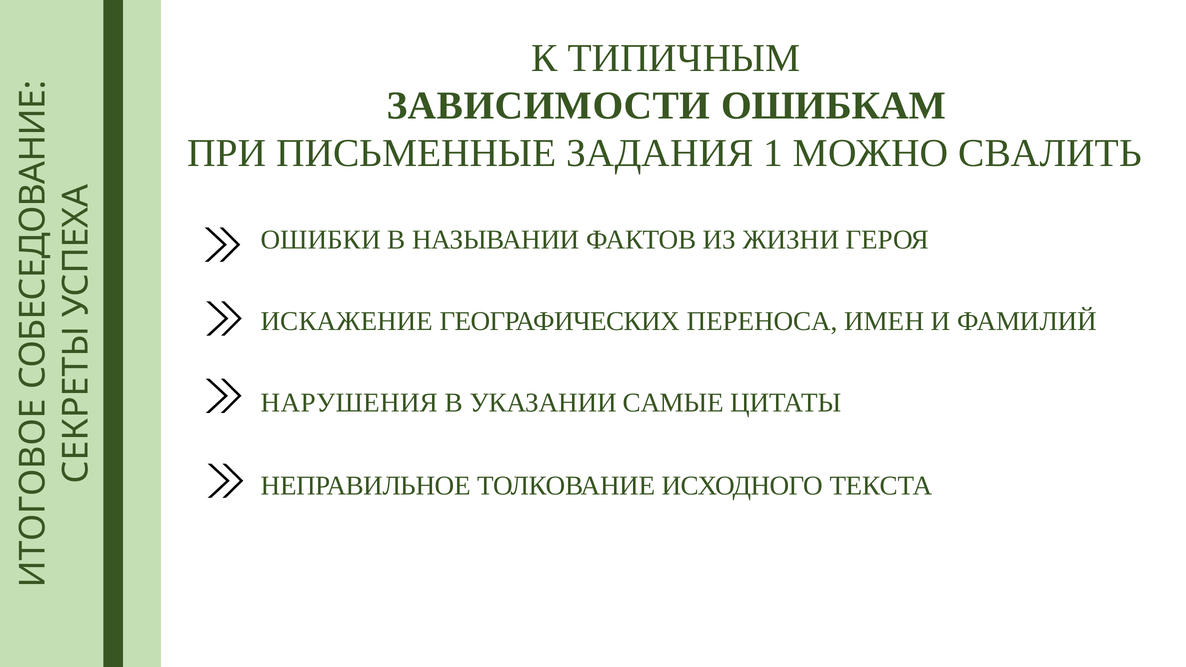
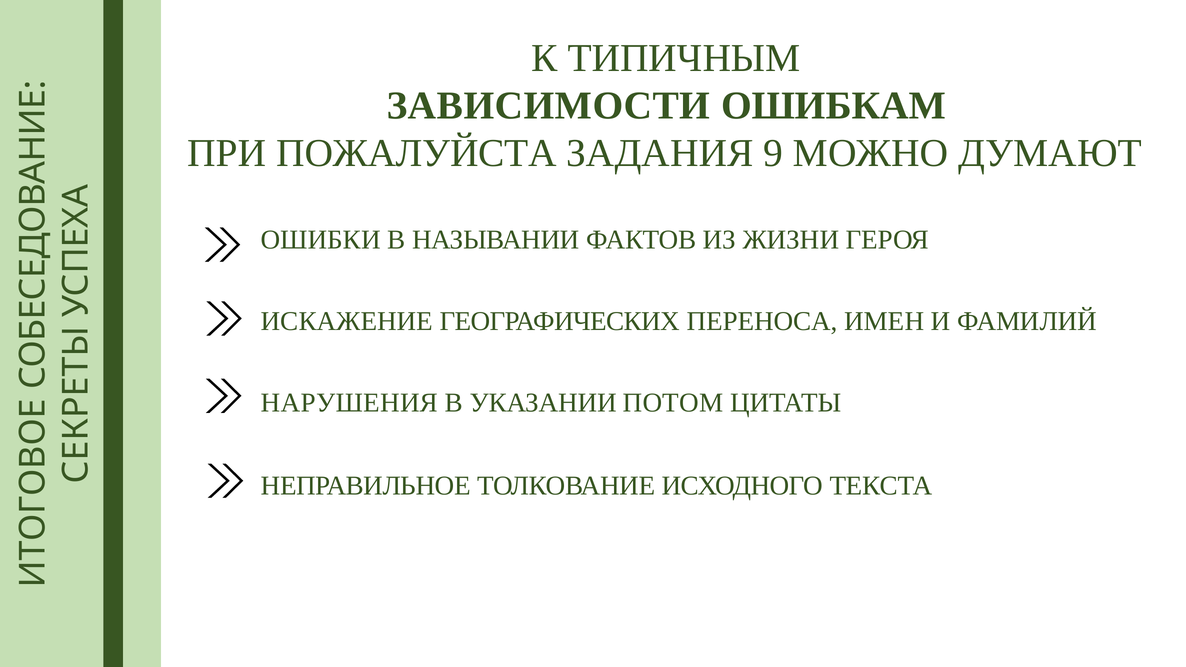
ПИСЬМЕННЫЕ: ПИСЬМЕННЫЕ -> ПОЖАЛУЙСТА
1: 1 -> 9
СВАЛИТЬ: СВАЛИТЬ -> ДУМАЮТ
САМЫЕ: САМЫЕ -> ПОТОМ
